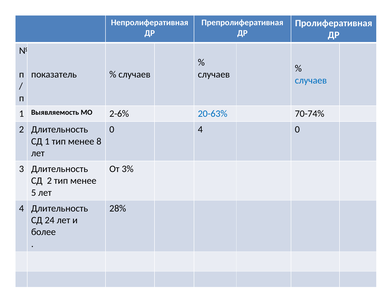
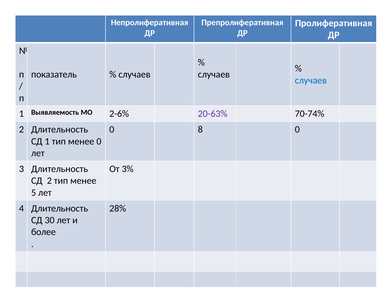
20-63% colour: blue -> purple
0 4: 4 -> 8
менее 8: 8 -> 0
24: 24 -> 30
